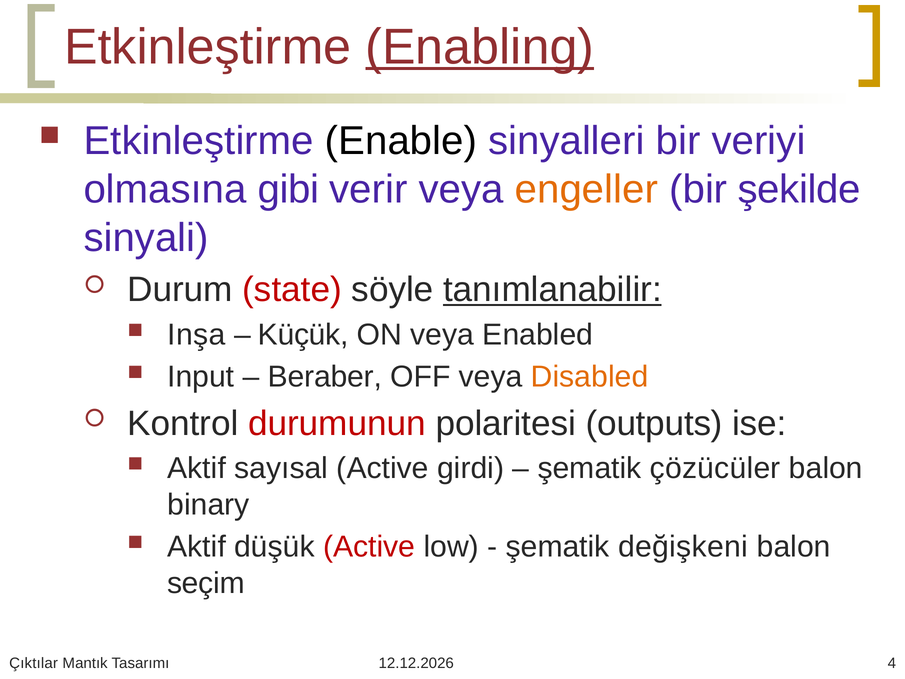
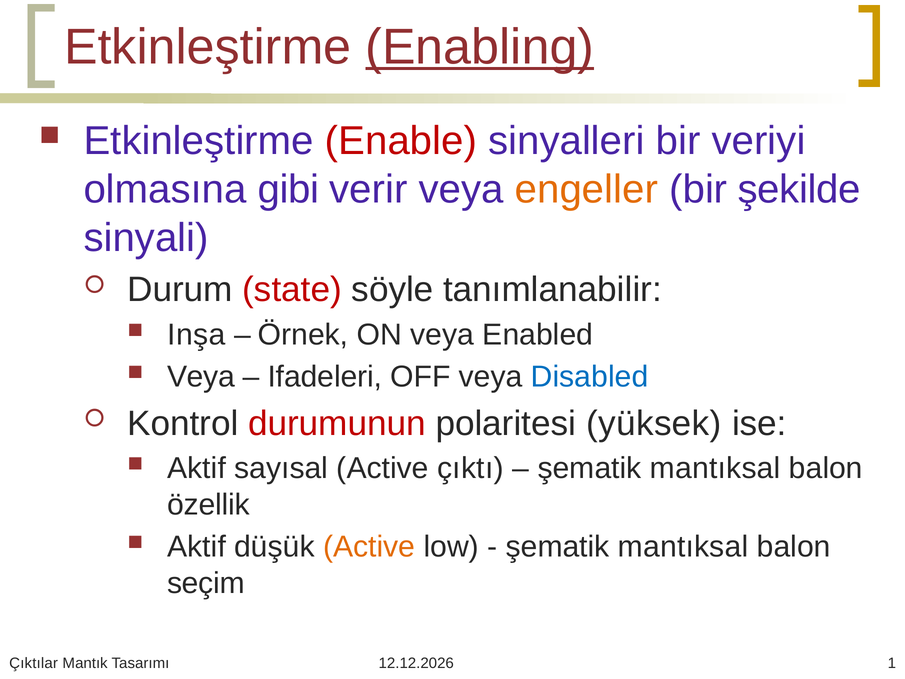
Enable colour: black -> red
tanımlanabilir underline: present -> none
Küçük: Küçük -> Örnek
Input at (201, 377): Input -> Veya
Beraber: Beraber -> Ifadeleri
Disabled colour: orange -> blue
outputs: outputs -> yüksek
girdi: girdi -> çıktı
çözücüler at (715, 468): çözücüler -> mantıksal
binary: binary -> özellik
Active at (369, 547) colour: red -> orange
değişkeni at (683, 547): değişkeni -> mantıksal
4: 4 -> 1
